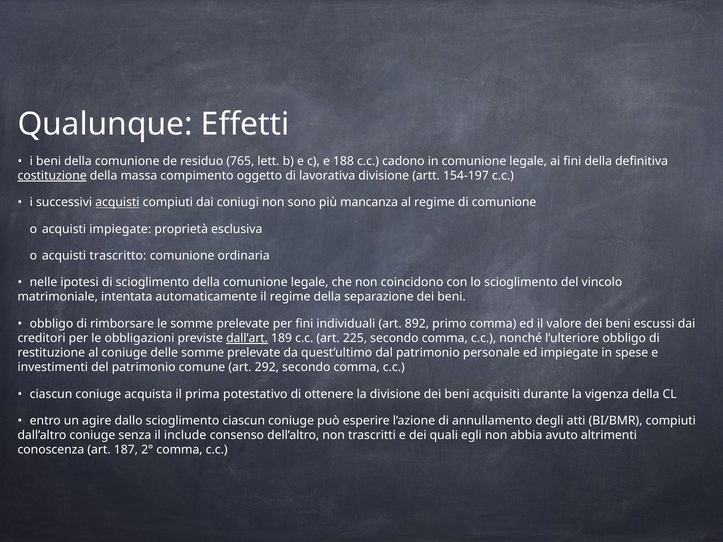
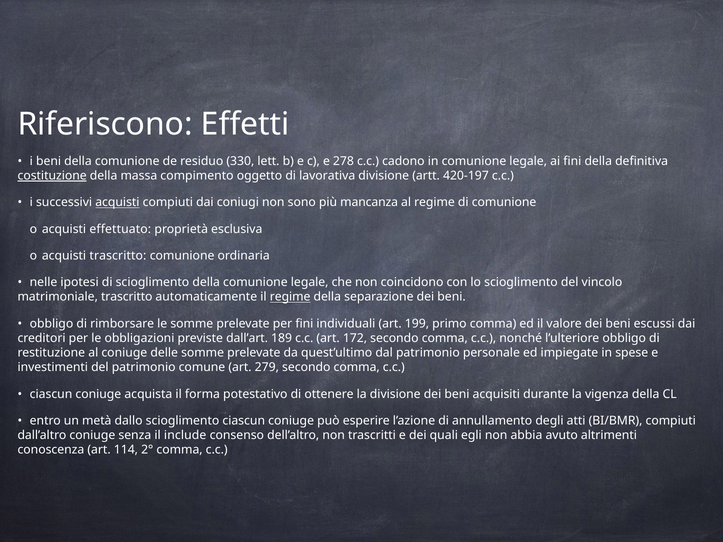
Qualunque: Qualunque -> Riferiscono
765: 765 -> 330
188: 188 -> 278
154-197: 154-197 -> 420-197
acquisti impiegate: impiegate -> effettuato
matrimoniale intentata: intentata -> trascritto
regime at (290, 297) underline: none -> present
892: 892 -> 199
dall’art underline: present -> none
225: 225 -> 172
292: 292 -> 279
prima: prima -> forma
agire: agire -> metà
187: 187 -> 114
